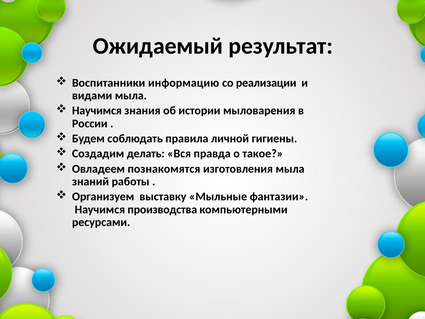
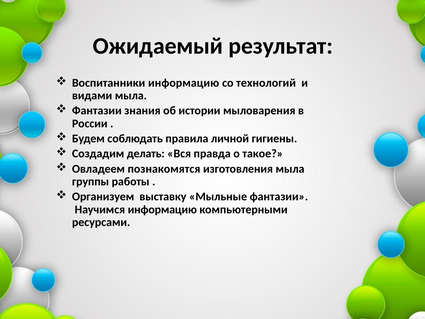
реализации: реализации -> технологий
Научимся at (97, 111): Научимся -> Фантазии
знаний: знаний -> группы
Научимся производства: производства -> информацию
